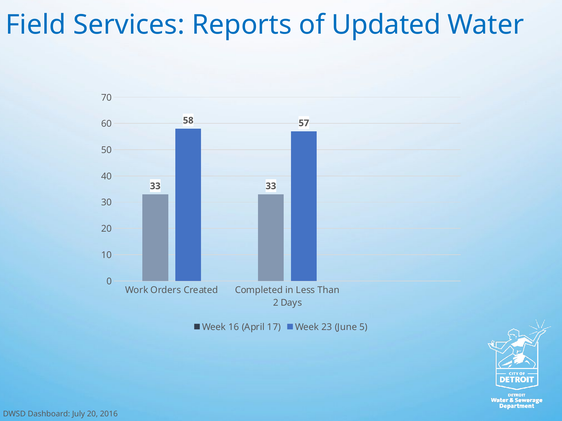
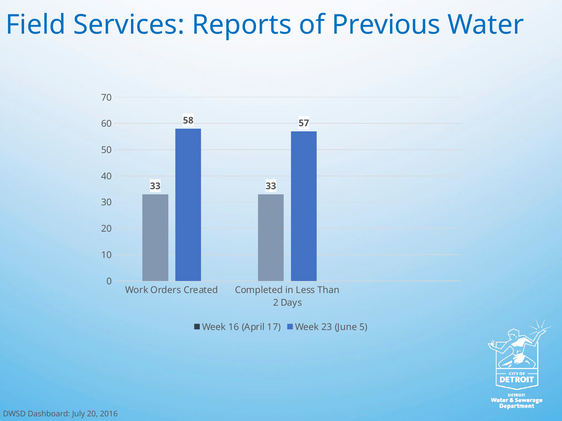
Updated: Updated -> Previous
